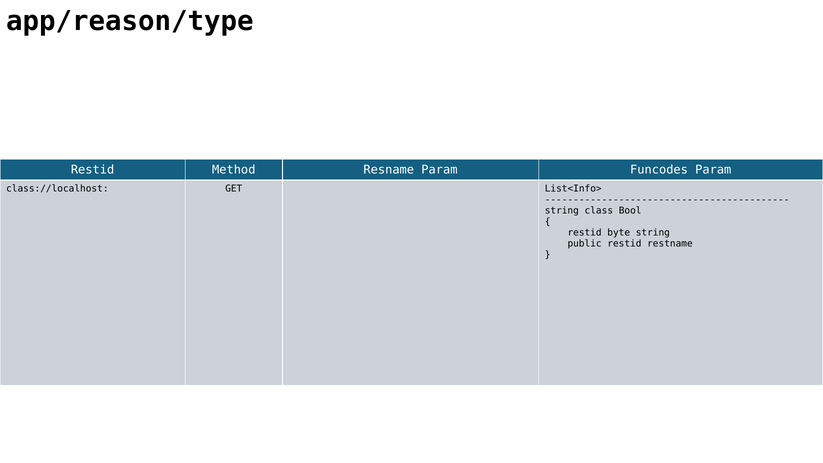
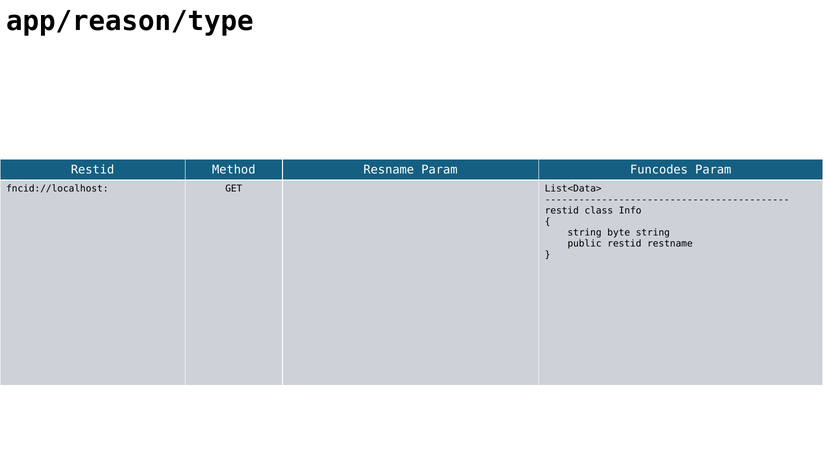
class://localhost: class://localhost -> fncid://localhost
List<Info>: List<Info> -> List<Data>
string at (562, 211): string -> restid
Bool: Bool -> Info
restid at (585, 233): restid -> string
